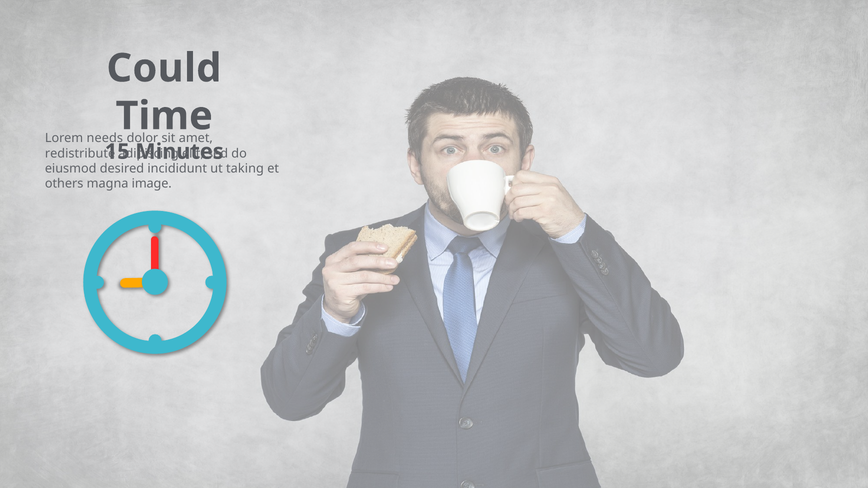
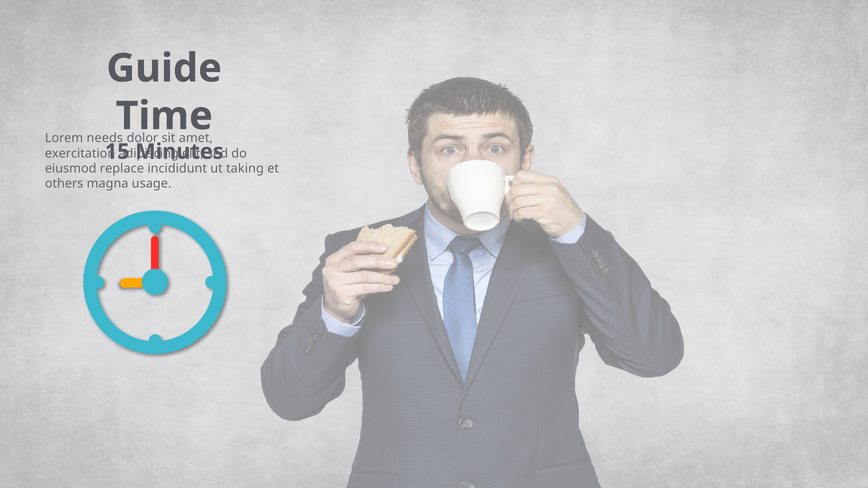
Could: Could -> Guide
redistribute: redistribute -> exercitation
desired: desired -> replace
image: image -> usage
